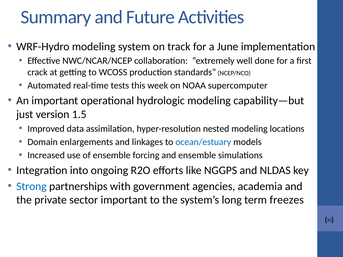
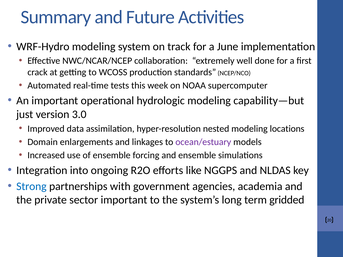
1.5: 1.5 -> 3.0
ocean/estuary colour: blue -> purple
freezes: freezes -> gridded
